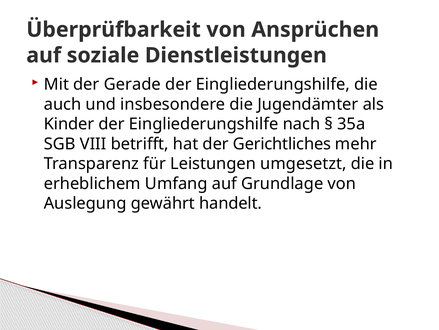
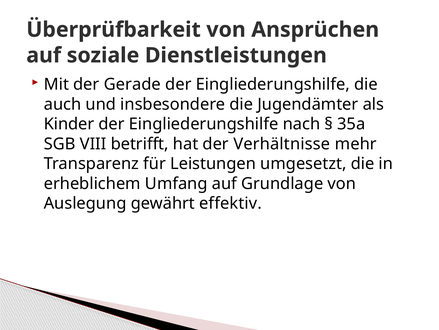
Gerichtliches: Gerichtliches -> Verhältnisse
handelt: handelt -> effektiv
